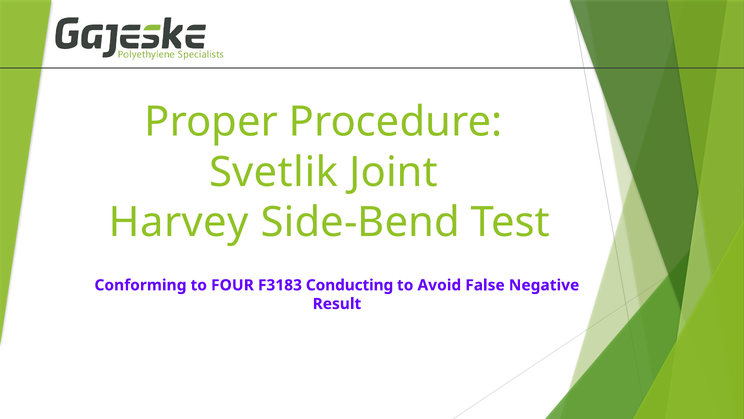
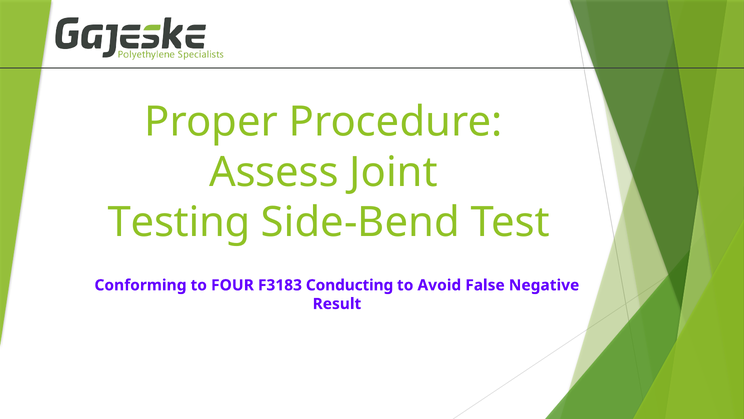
Svetlik: Svetlik -> Assess
Harvey: Harvey -> Testing
